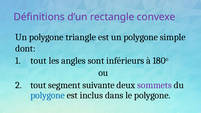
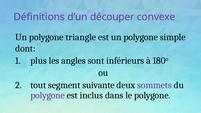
rectangle: rectangle -> découper
tout at (39, 61): tout -> plus
polygone at (48, 95) colour: blue -> purple
